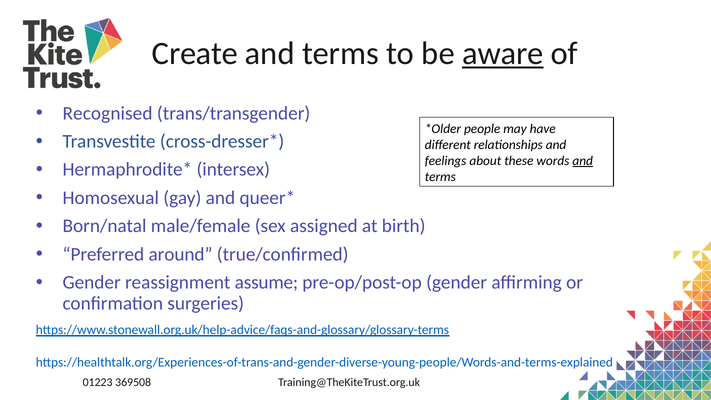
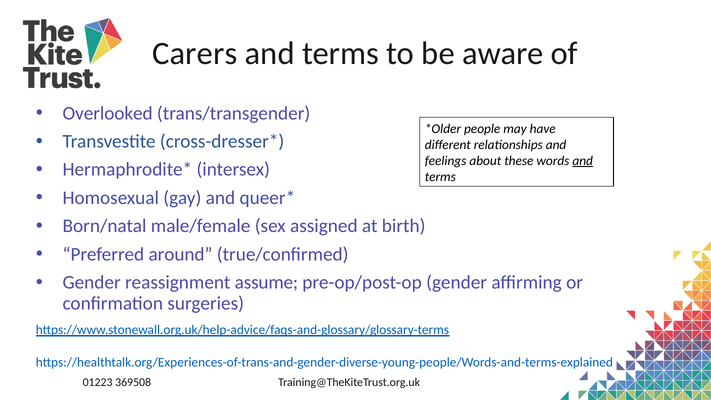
Create: Create -> Carers
aware underline: present -> none
Recognised: Recognised -> Overlooked
